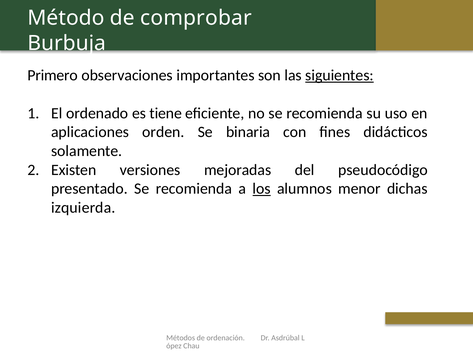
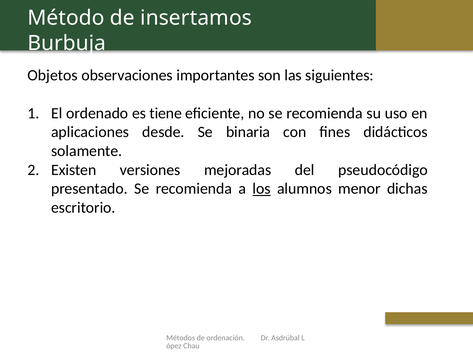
comprobar: comprobar -> insertamos
Primero: Primero -> Objetos
siguientes underline: present -> none
orden: orden -> desde
izquierda: izquierda -> escritorio
